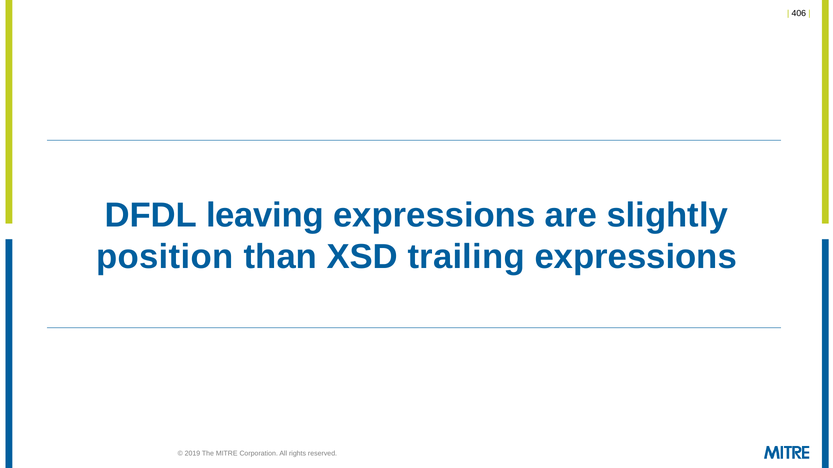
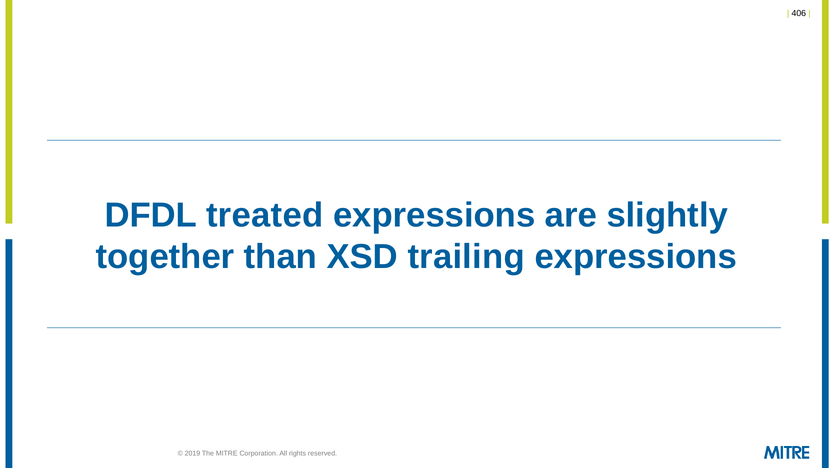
leaving: leaving -> treated
position: position -> together
